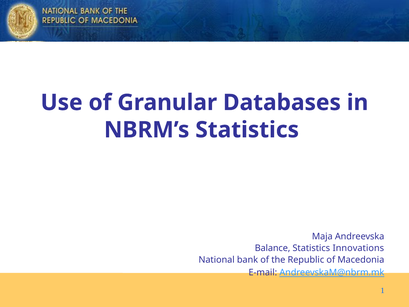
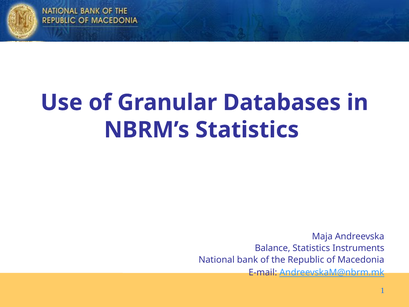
Innovations: Innovations -> Instruments
